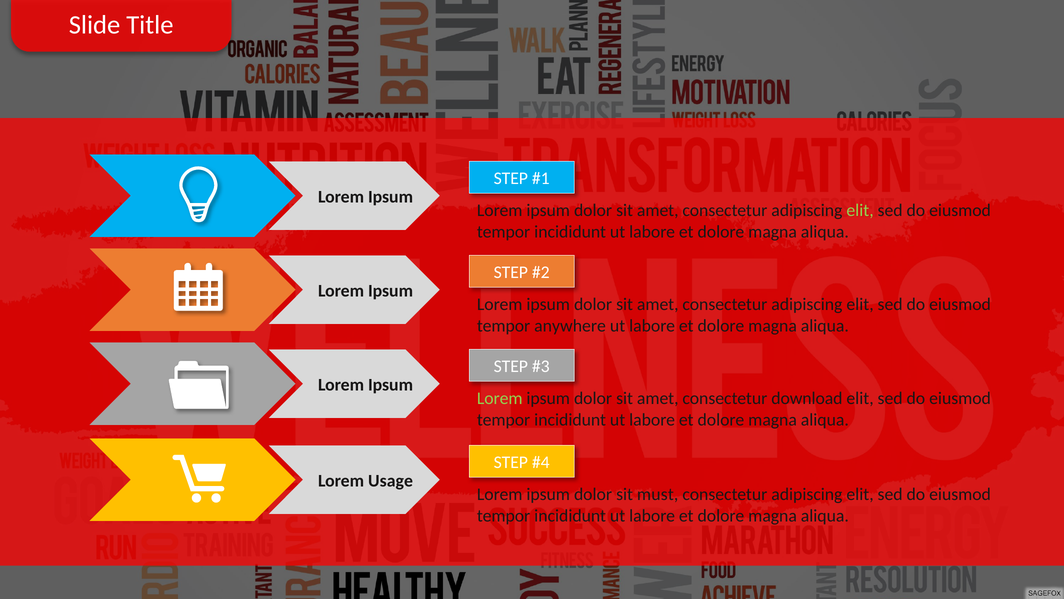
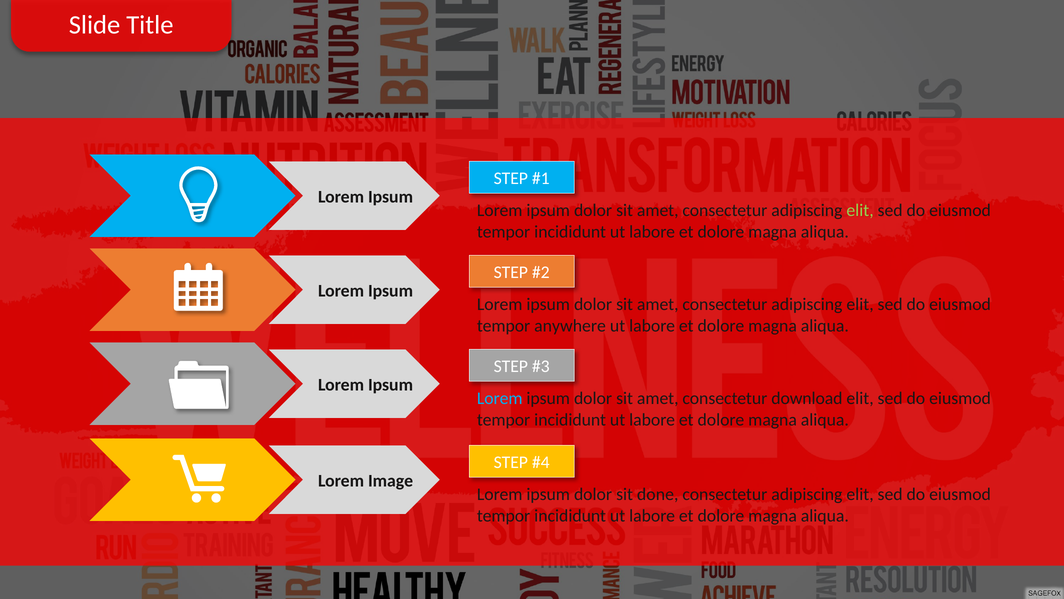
Lorem at (500, 398) colour: light green -> light blue
Usage: Usage -> Image
must: must -> done
